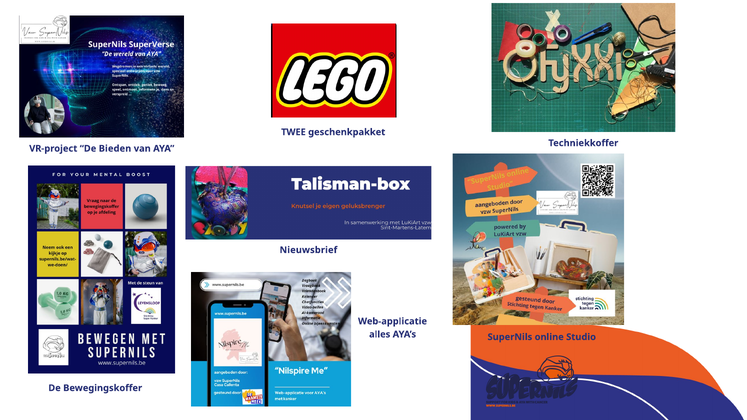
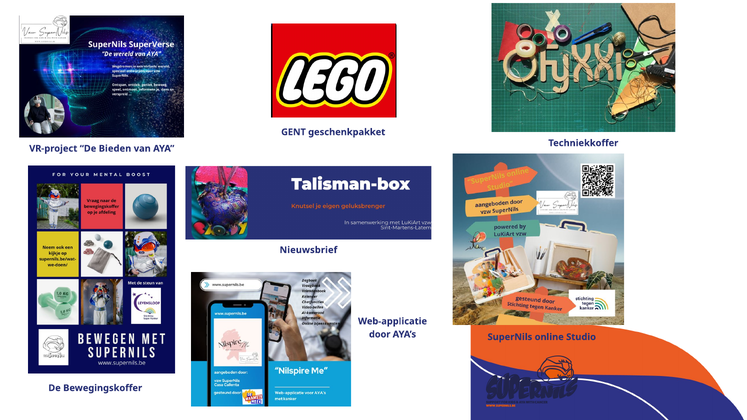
TWEE: TWEE -> GENT
alles: alles -> door
